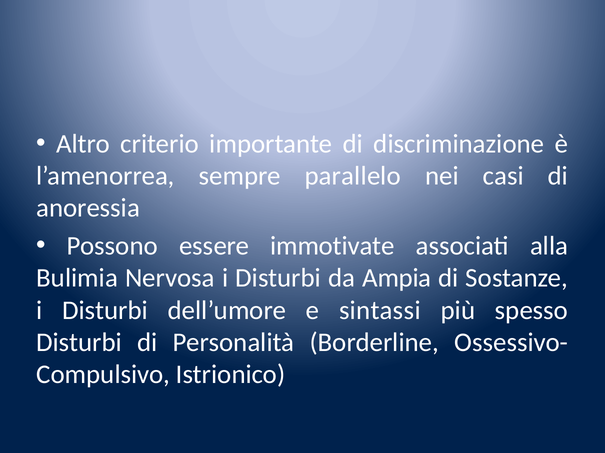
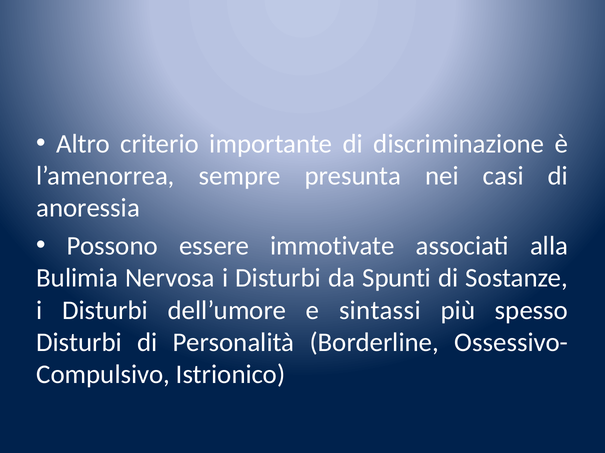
parallelo: parallelo -> presunta
Ampia: Ampia -> Spunti
